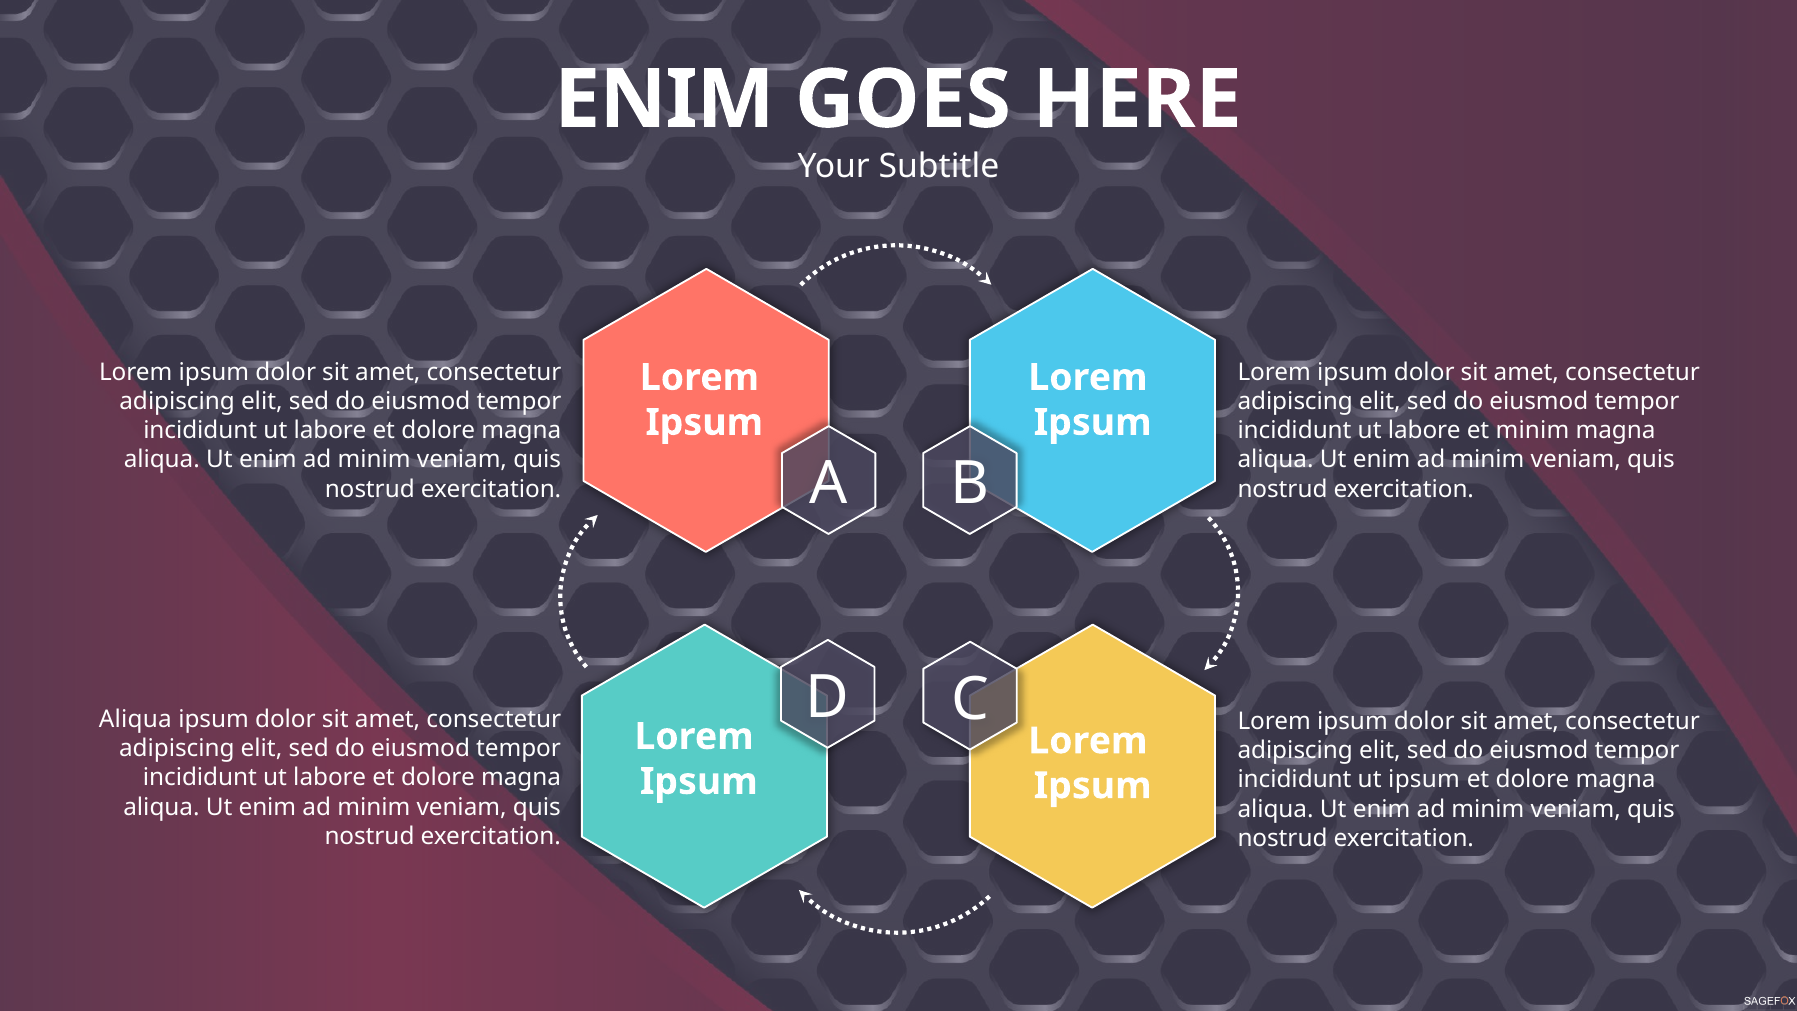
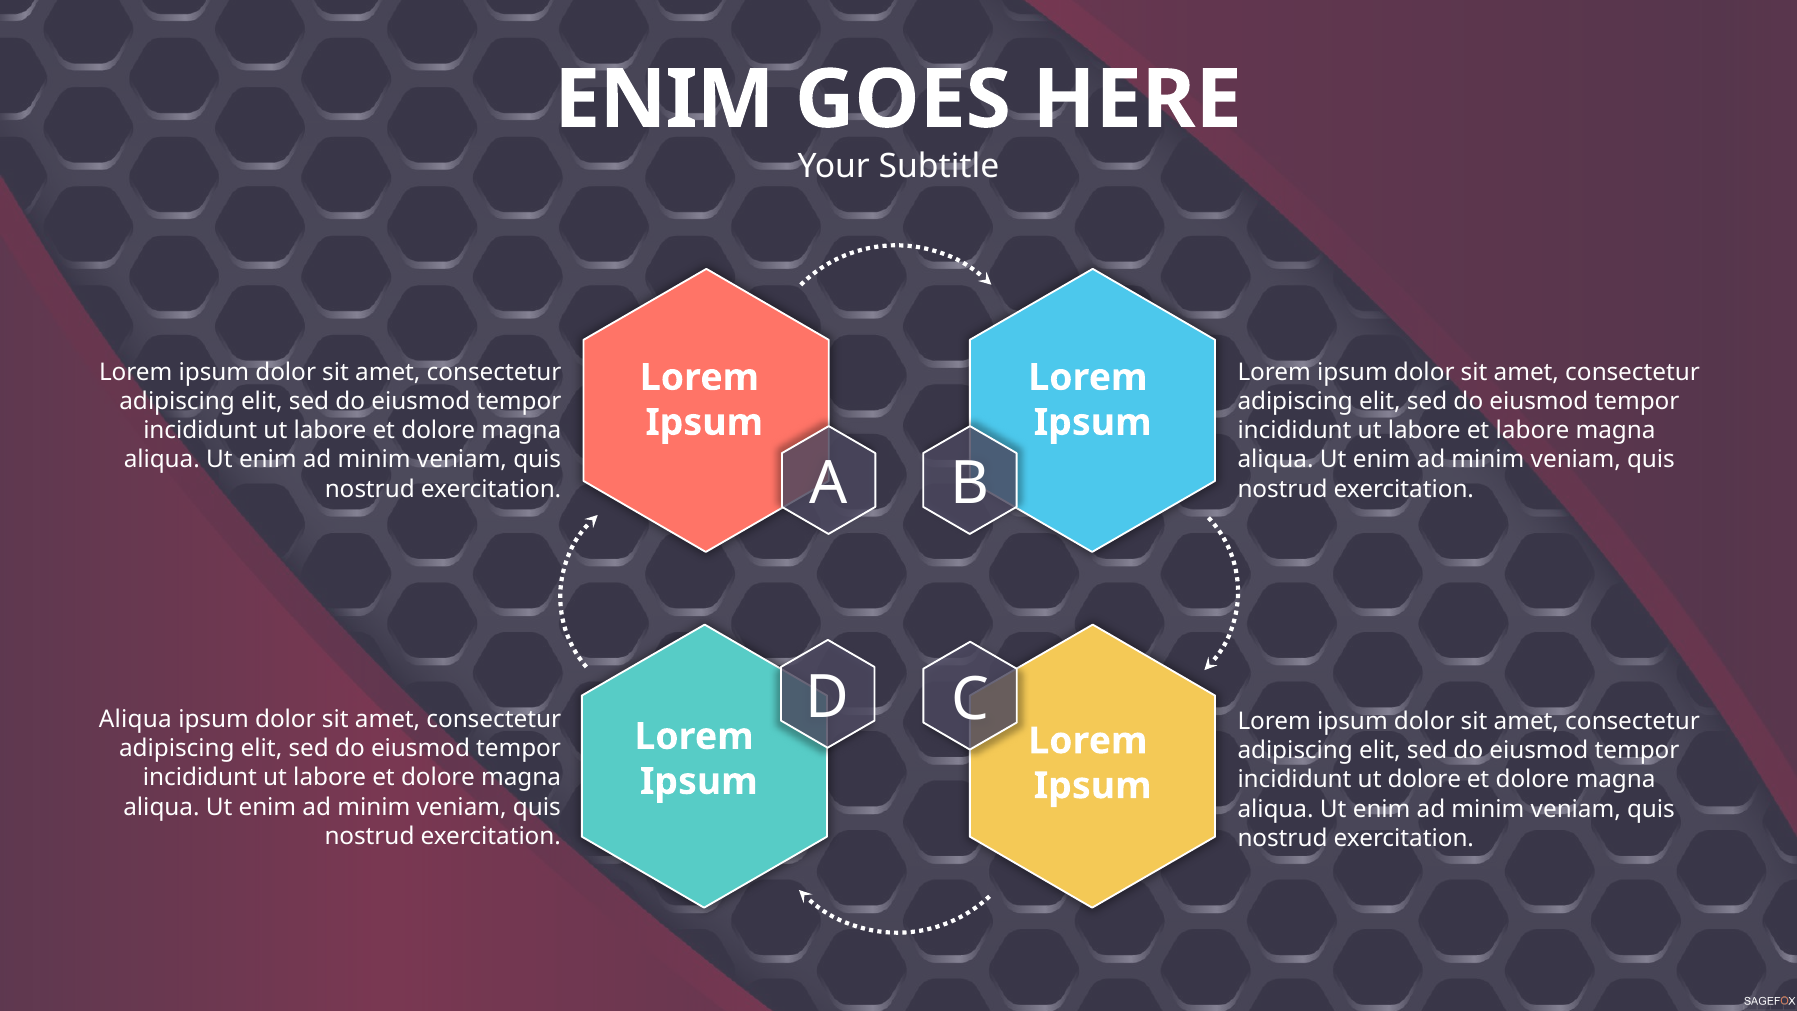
et minim: minim -> labore
ut ipsum: ipsum -> dolore
